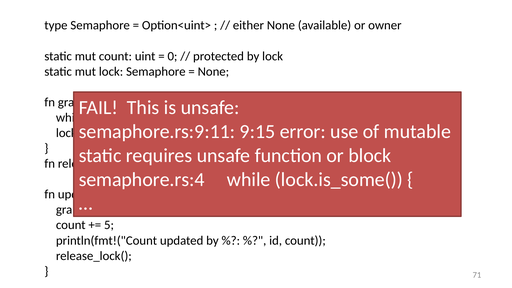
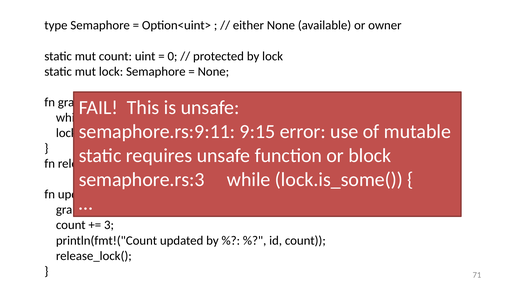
semaphore.rs:4: semaphore.rs:4 -> semaphore.rs:3
5: 5 -> 3
